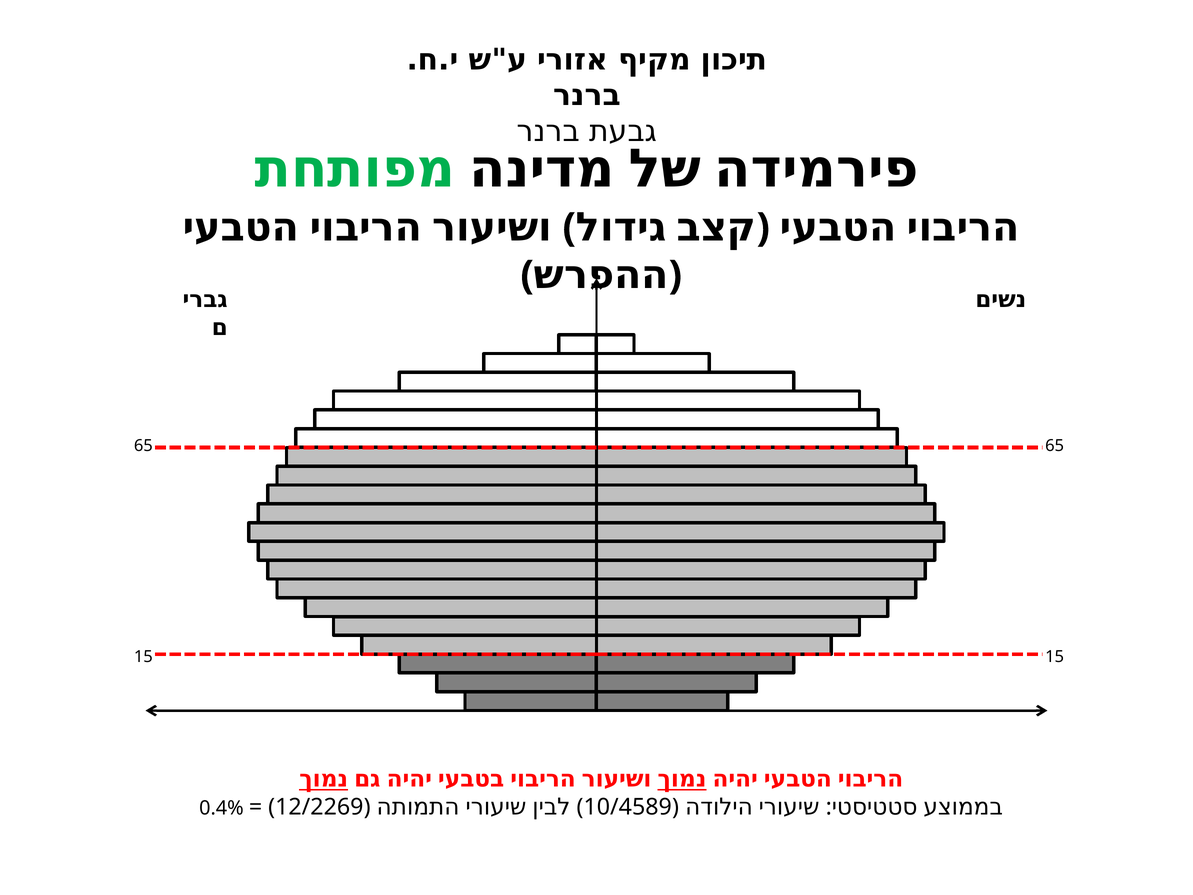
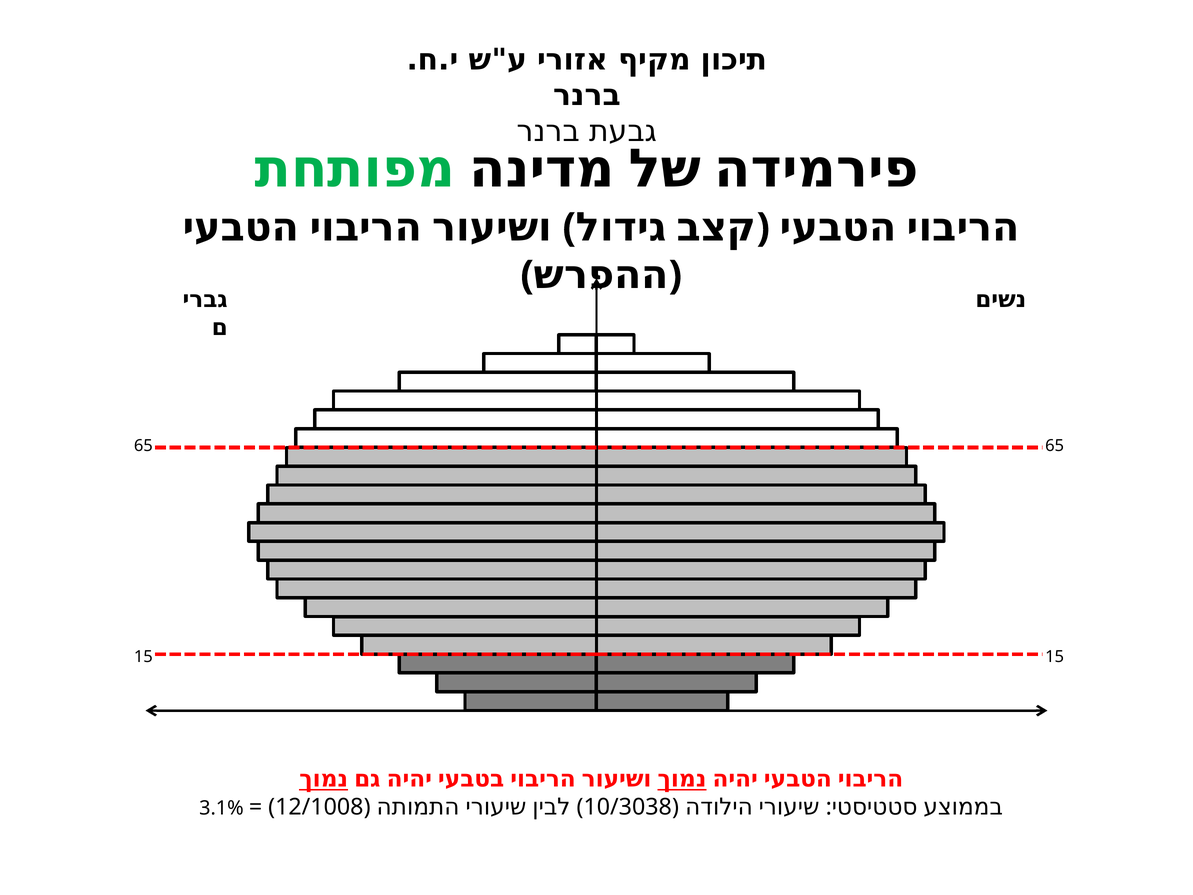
12/2269: 12/2269 -> 12/1008
10/4589: 10/4589 -> 10/3038
0.4%: 0.4% -> 3.1%
